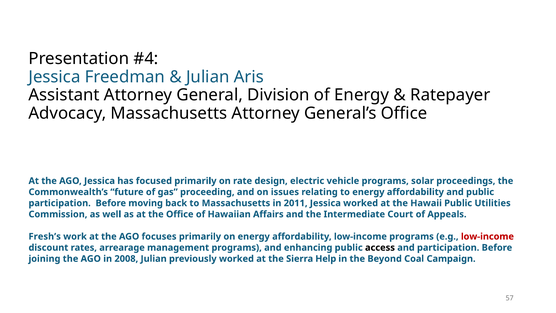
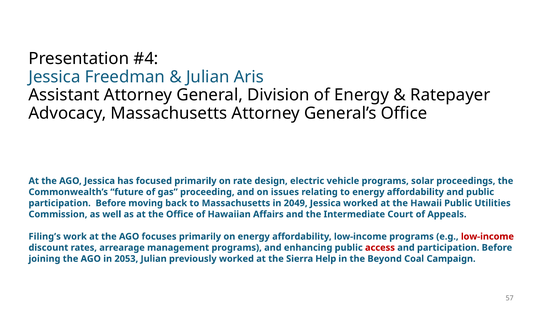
2011: 2011 -> 2049
Fresh’s: Fresh’s -> Filing’s
access colour: black -> red
2008: 2008 -> 2053
